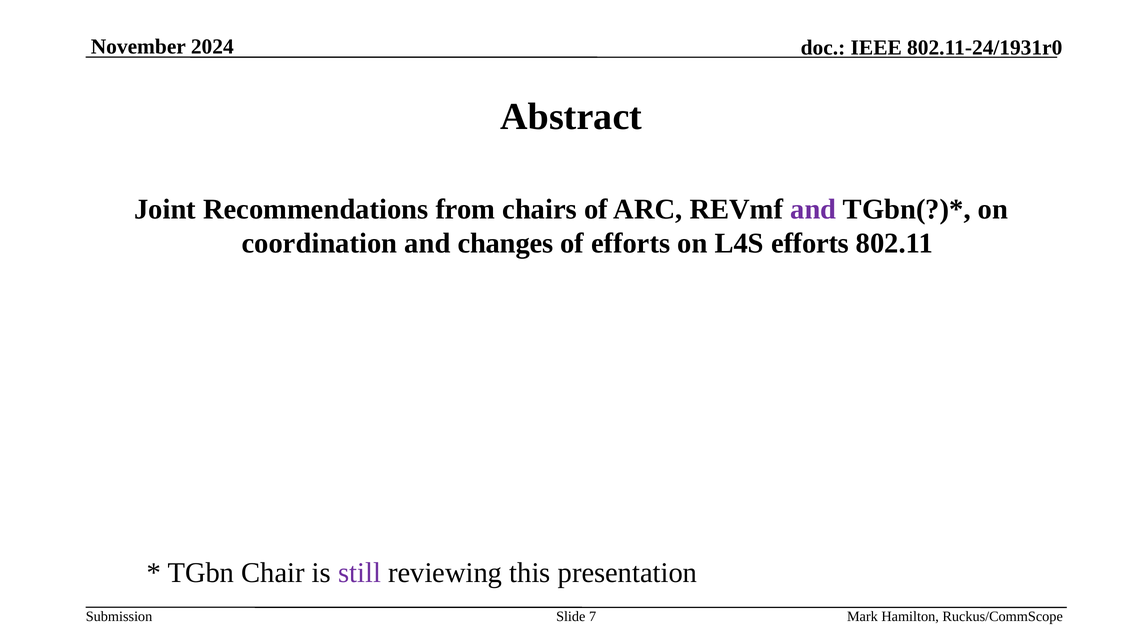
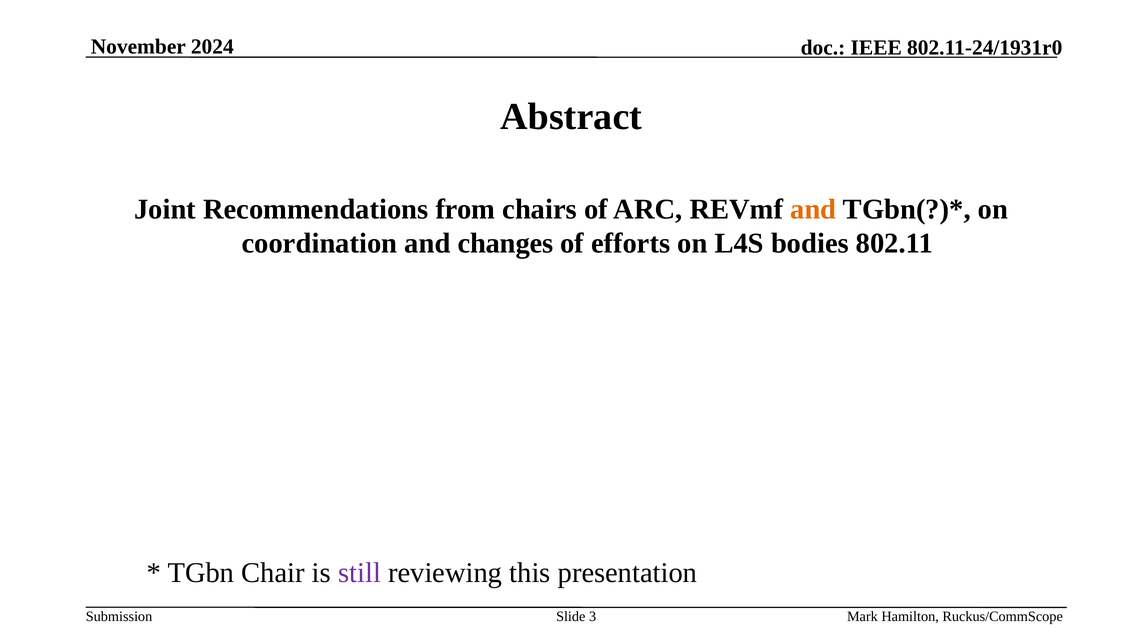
and at (813, 209) colour: purple -> orange
L4S efforts: efforts -> bodies
7: 7 -> 3
